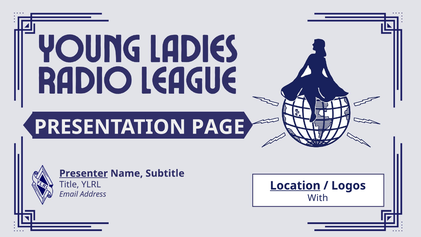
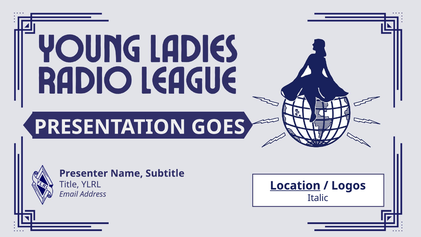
PAGE: PAGE -> GOES
Presenter underline: present -> none
With: With -> Italic
